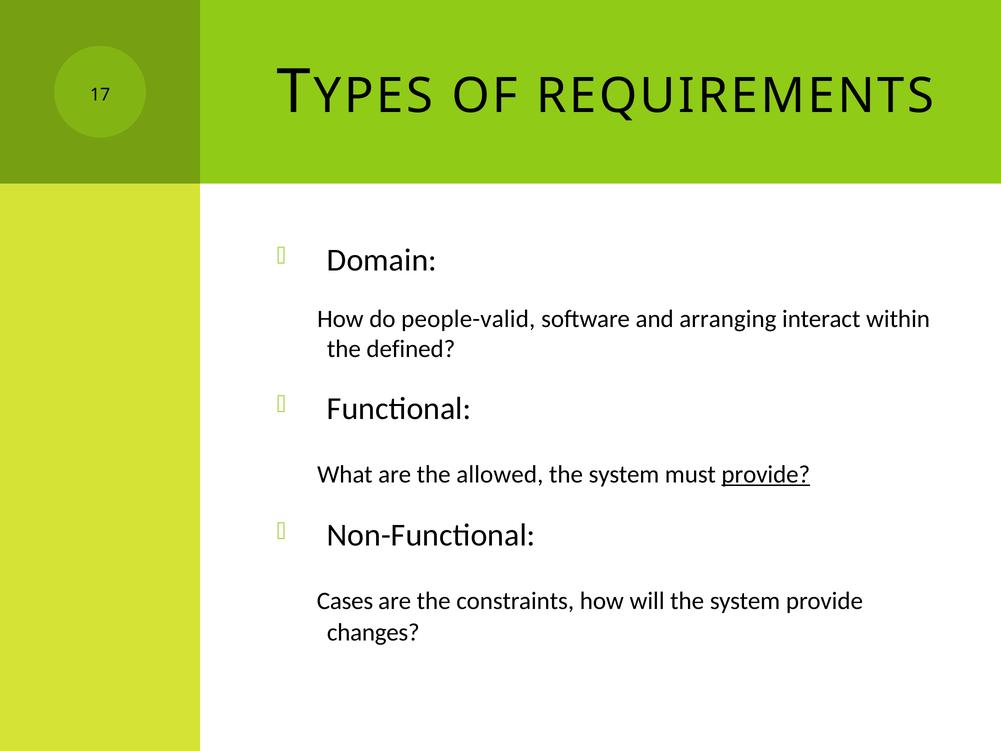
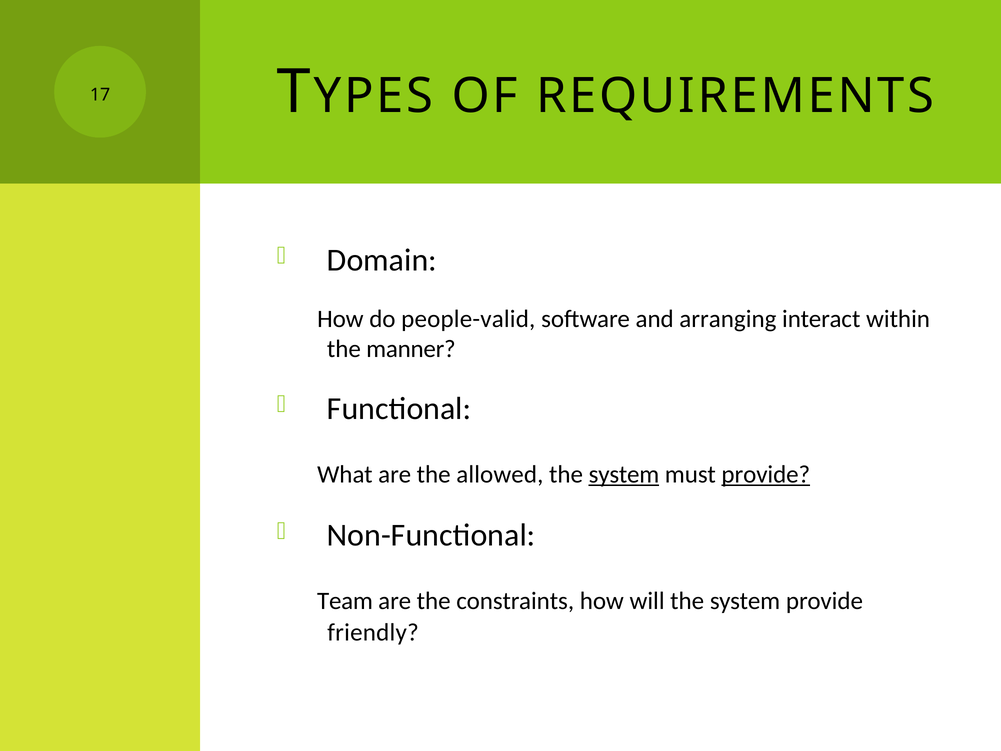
defined: defined -> manner
system at (624, 474) underline: none -> present
Cases: Cases -> Team
changes: changes -> friendly
